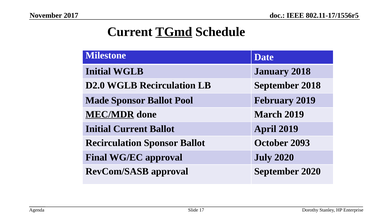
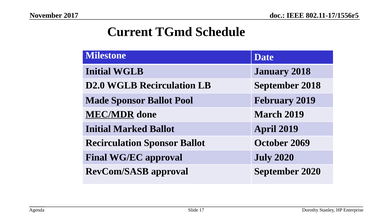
TGmd underline: present -> none
Initial Current: Current -> Marked
2093: 2093 -> 2069
